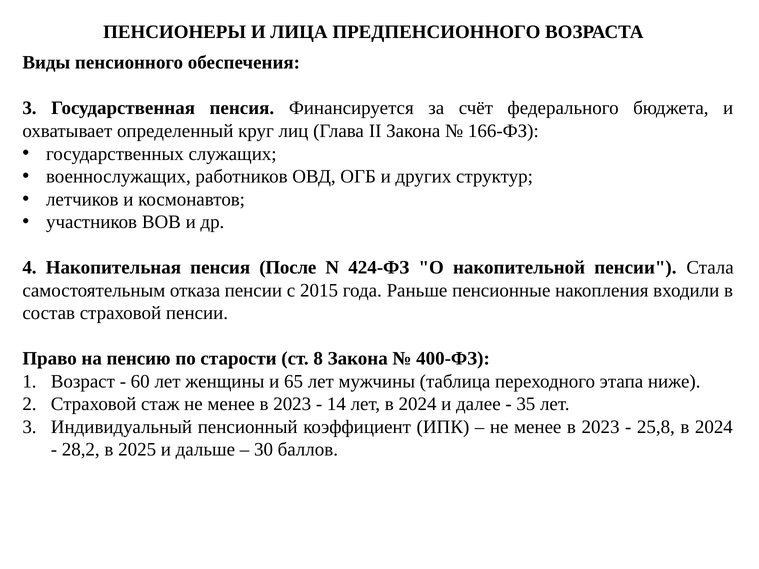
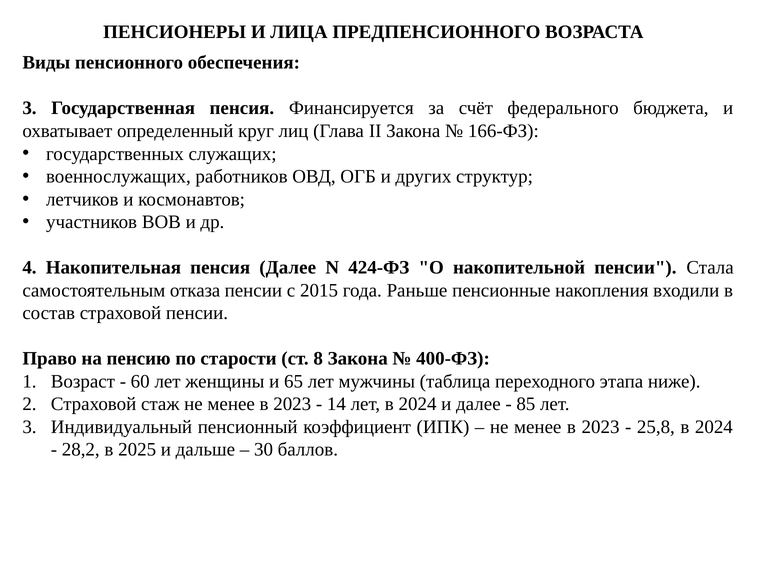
пенсия После: После -> Далее
35: 35 -> 85
